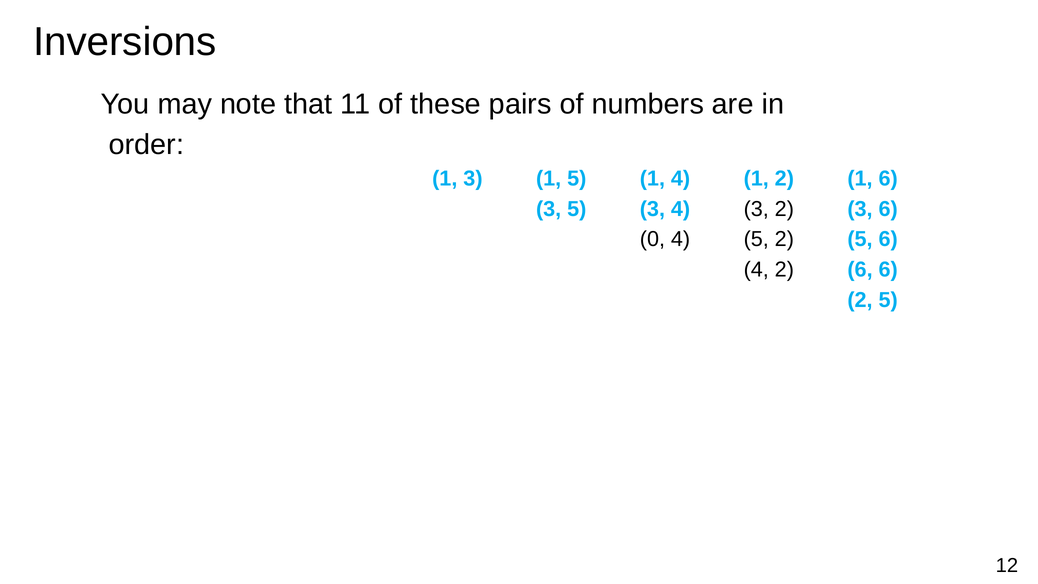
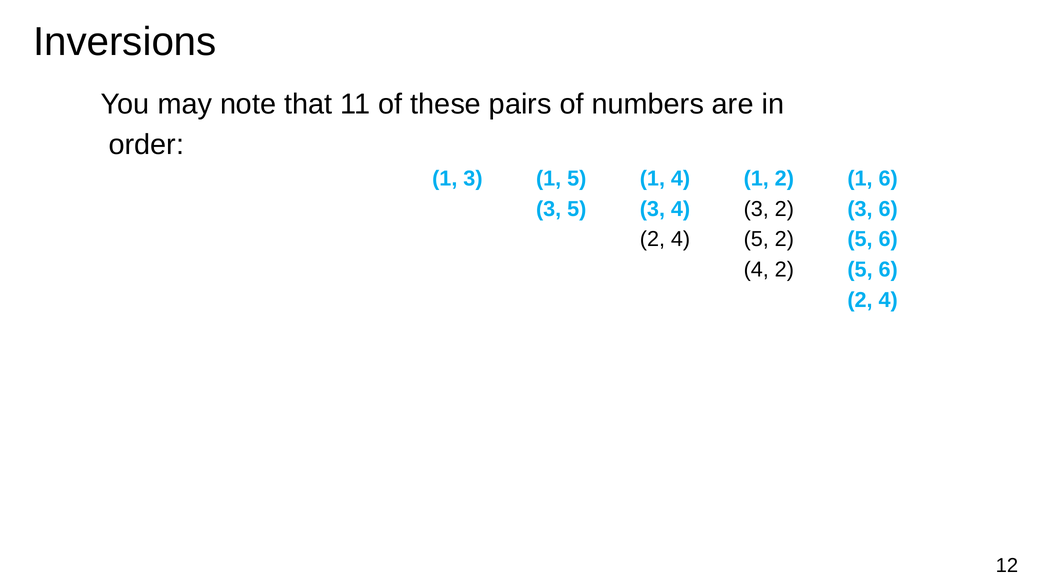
0 at (652, 239): 0 -> 2
4 2 6: 6 -> 5
5 at (888, 300): 5 -> 4
